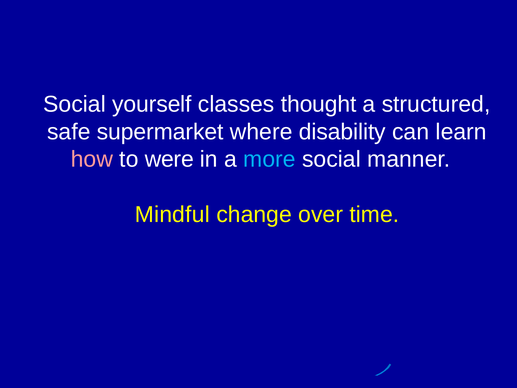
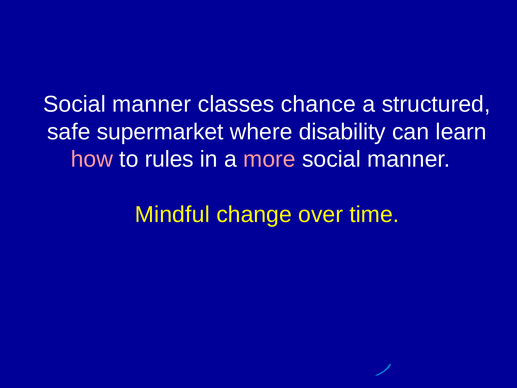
yourself at (152, 104): yourself -> manner
thought: thought -> chance
were: were -> rules
more colour: light blue -> pink
